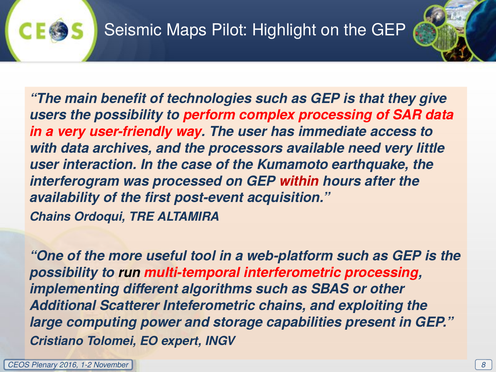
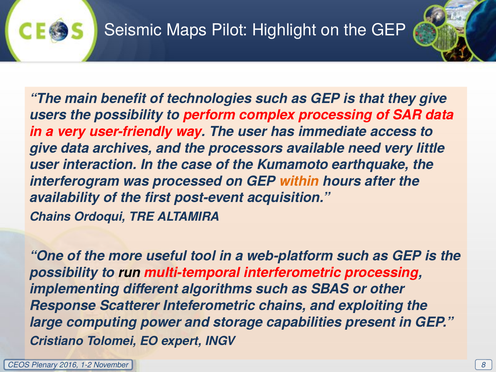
with at (43, 148): with -> give
within colour: red -> orange
Additional: Additional -> Response
